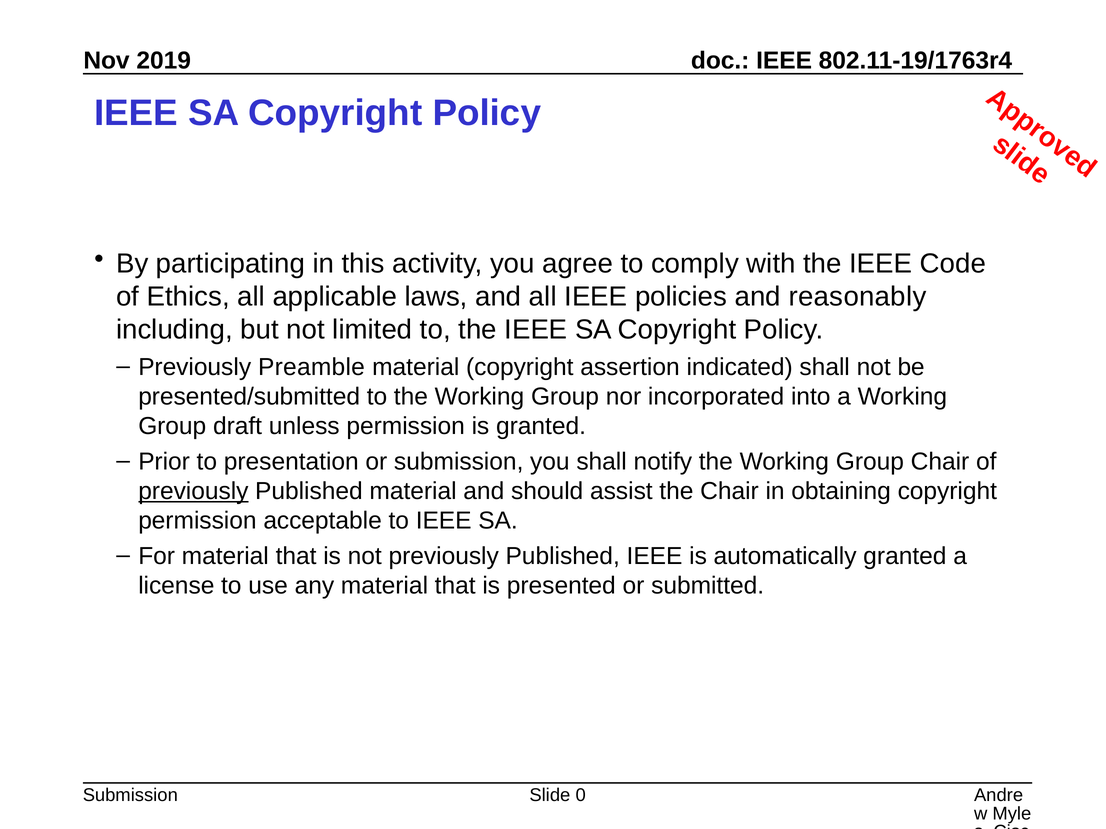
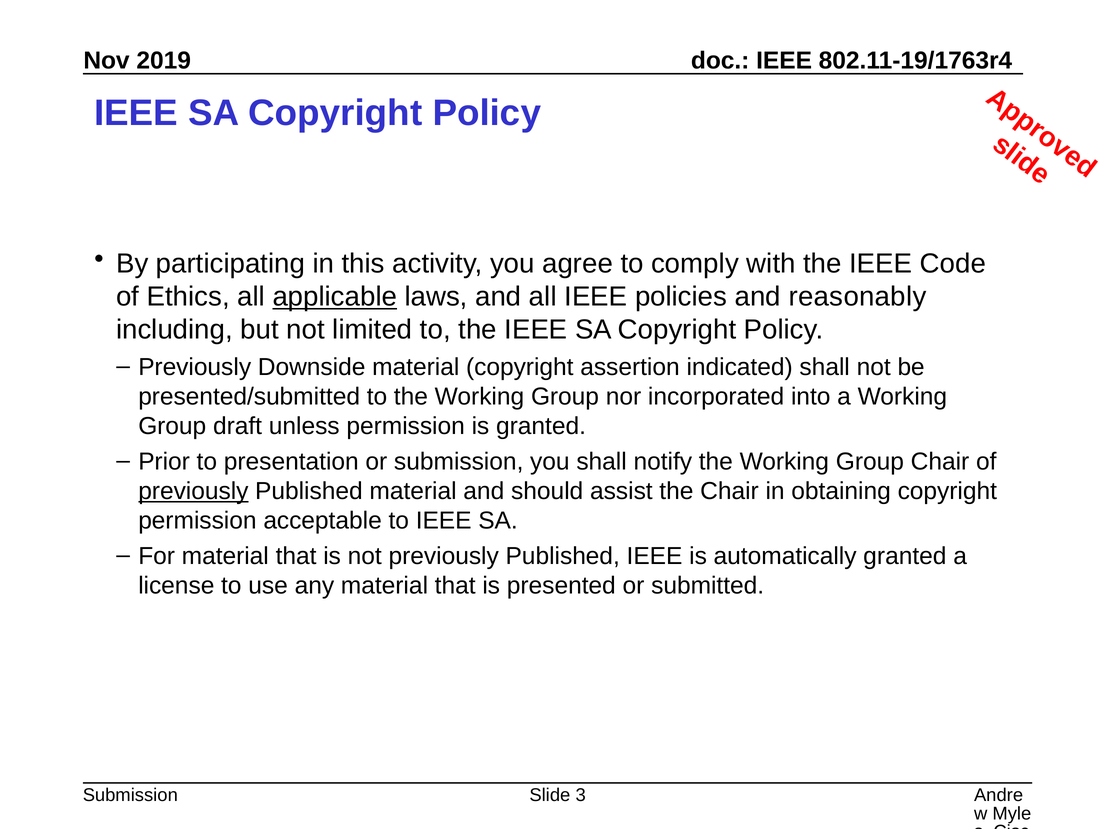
applicable underline: none -> present
Preamble: Preamble -> Downside
0: 0 -> 3
